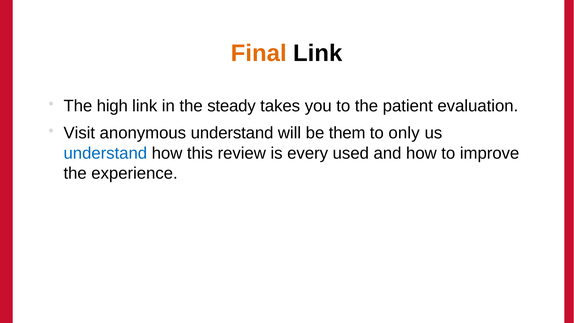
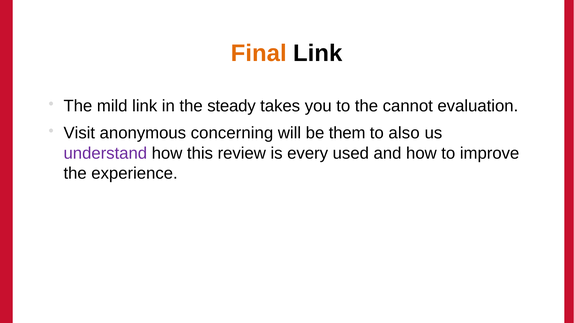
high: high -> mild
patient: patient -> cannot
anonymous understand: understand -> concerning
only: only -> also
understand at (105, 153) colour: blue -> purple
